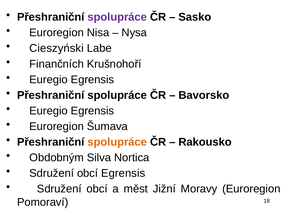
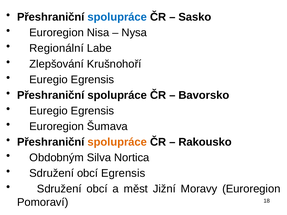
spolupráce at (117, 17) colour: purple -> blue
Cieszyński: Cieszyński -> Regionální
Finančních: Finančních -> Zlepšování
